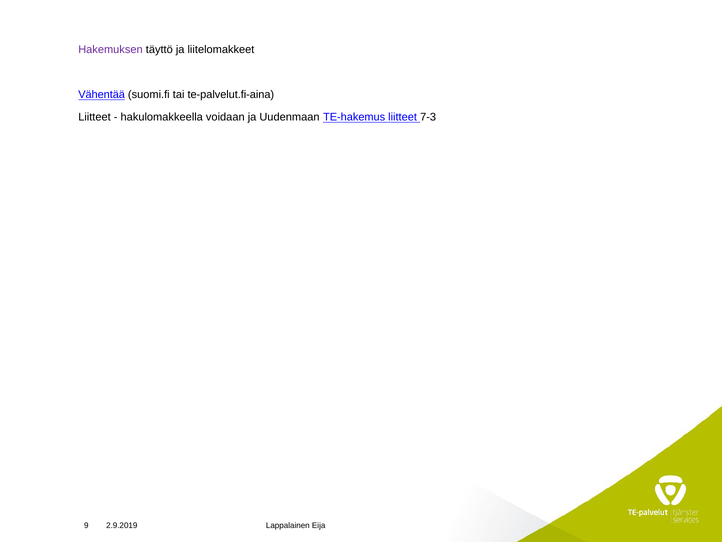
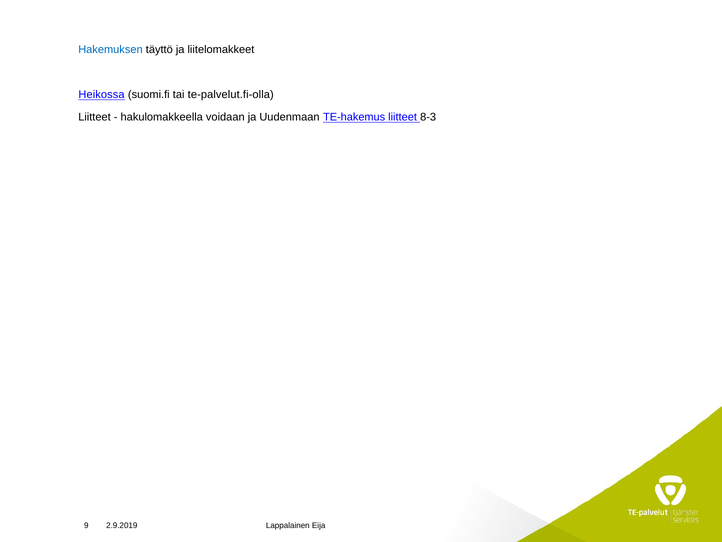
Hakemuksen colour: purple -> blue
Vähentää: Vähentää -> Heikossa
te-palvelut.fi-aina: te-palvelut.fi-aina -> te-palvelut.fi-olla
7-3: 7-3 -> 8-3
